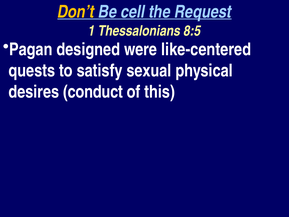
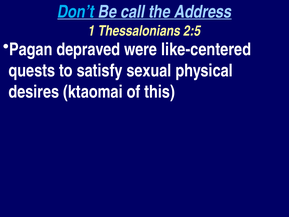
Don’t colour: yellow -> light blue
cell: cell -> call
Request: Request -> Address
8:5: 8:5 -> 2:5
designed: designed -> depraved
conduct: conduct -> ktaomai
